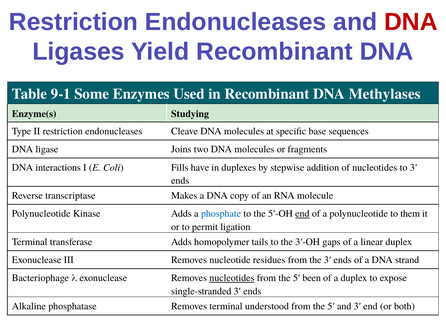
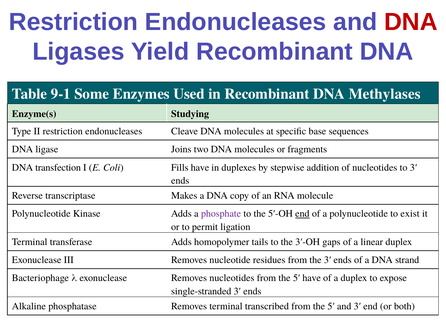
interactions: interactions -> transfection
phosphate colour: blue -> purple
them: them -> exist
nucleotides at (232, 278) underline: present -> none
been at (312, 278): been -> have
understood: understood -> transcribed
